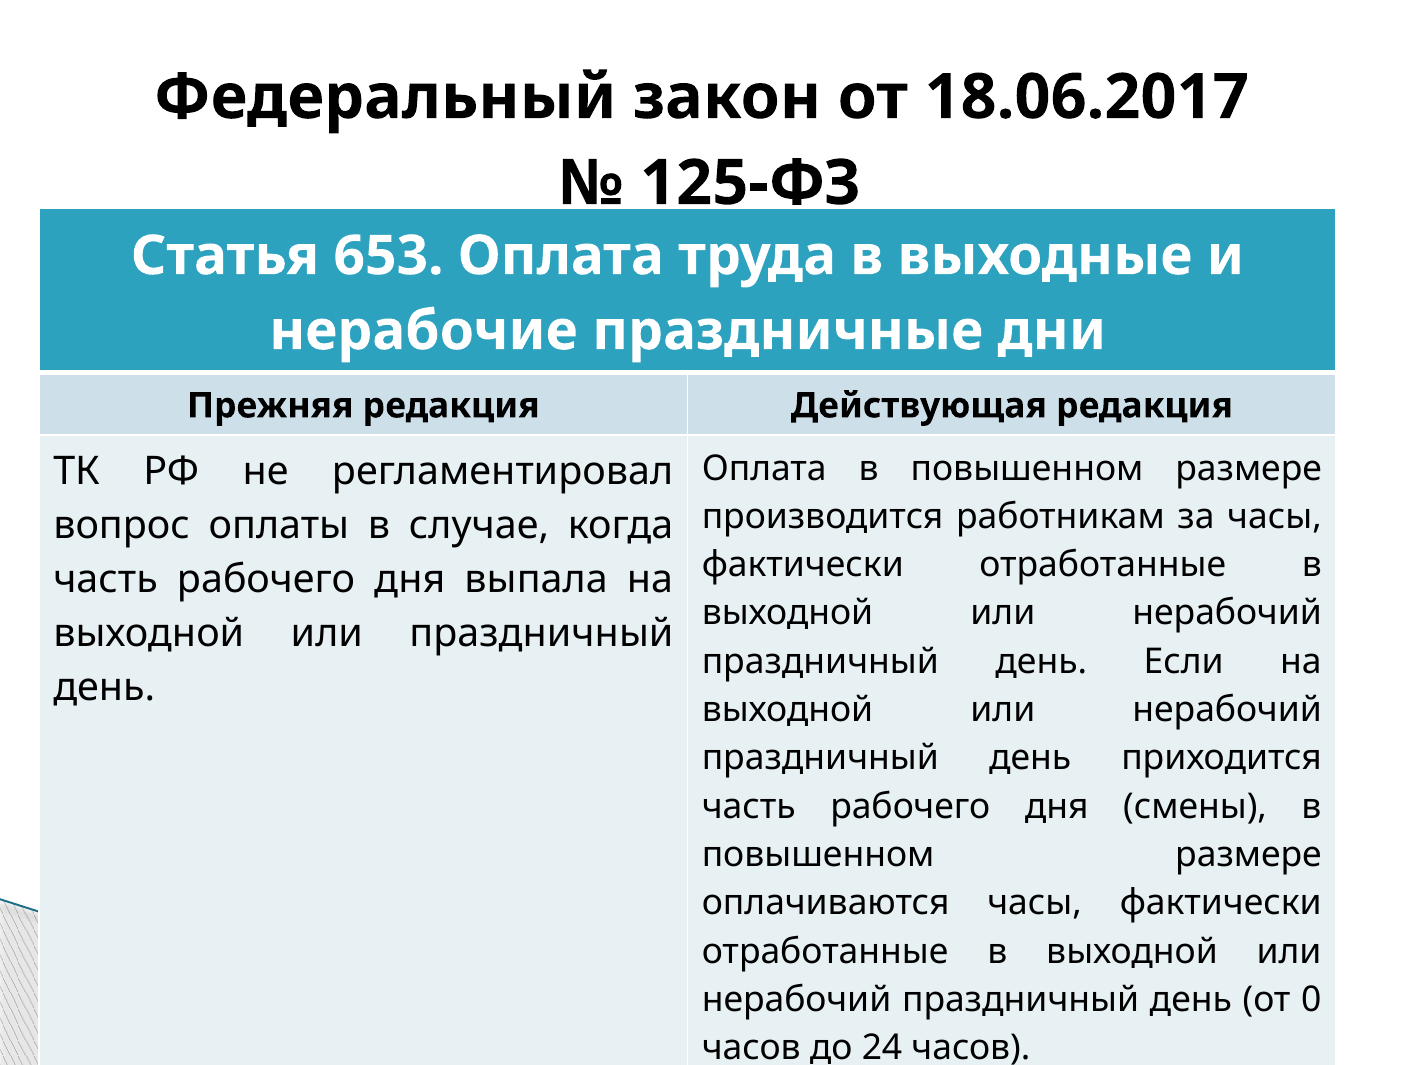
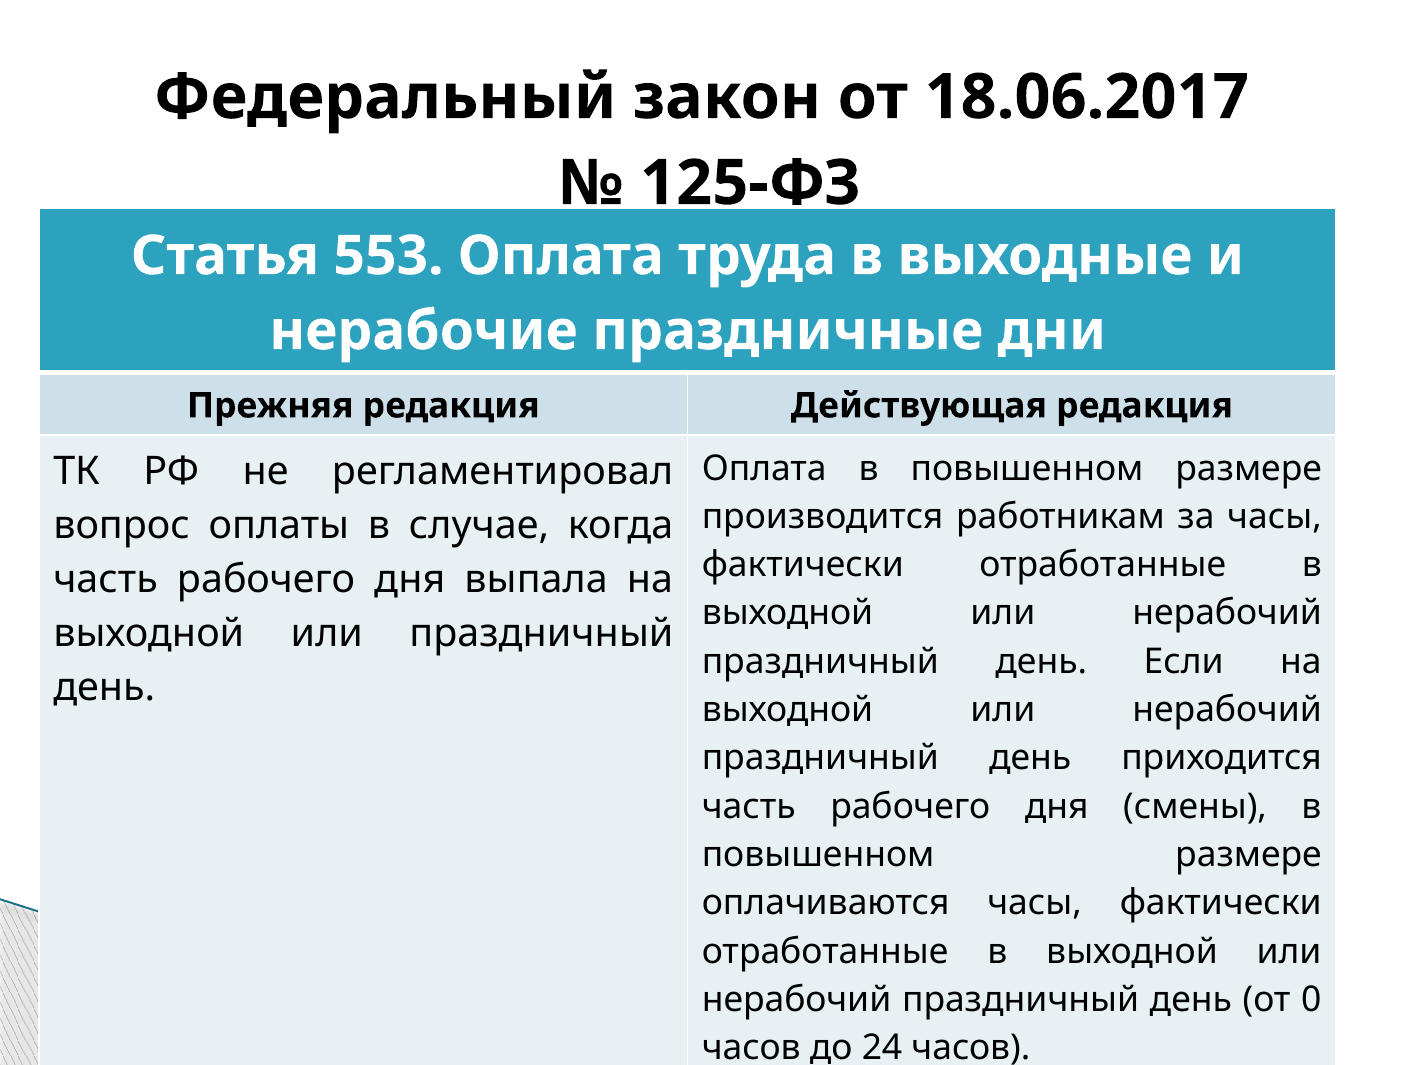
653: 653 -> 553
